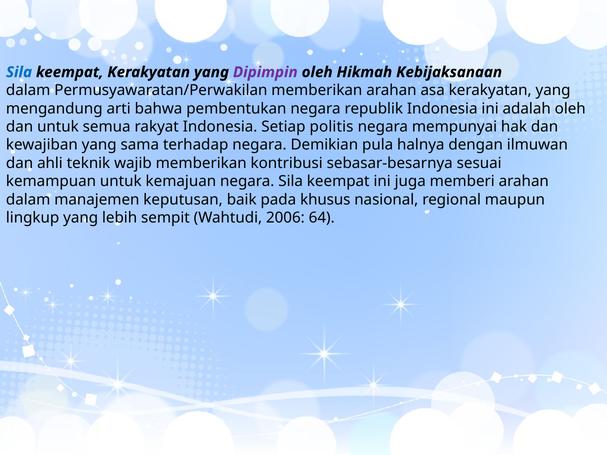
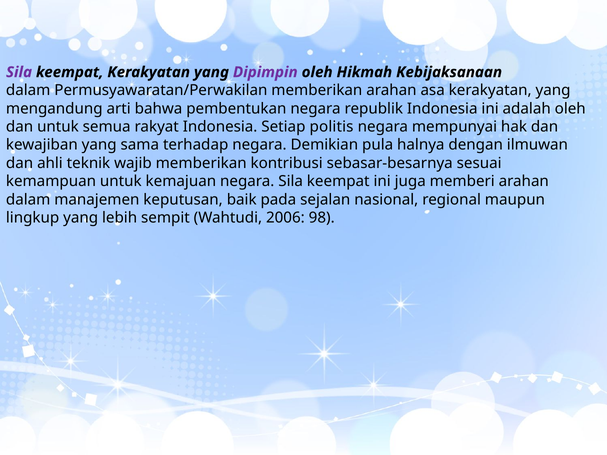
Sila at (19, 72) colour: blue -> purple
khusus: khusus -> sejalan
64: 64 -> 98
